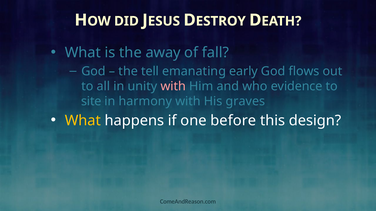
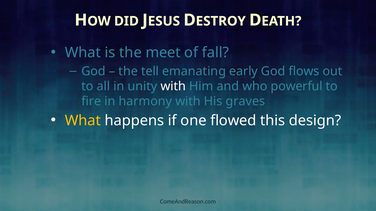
away: away -> meet
with at (173, 86) colour: pink -> white
evidence: evidence -> powerful
site: site -> fire
before: before -> flowed
